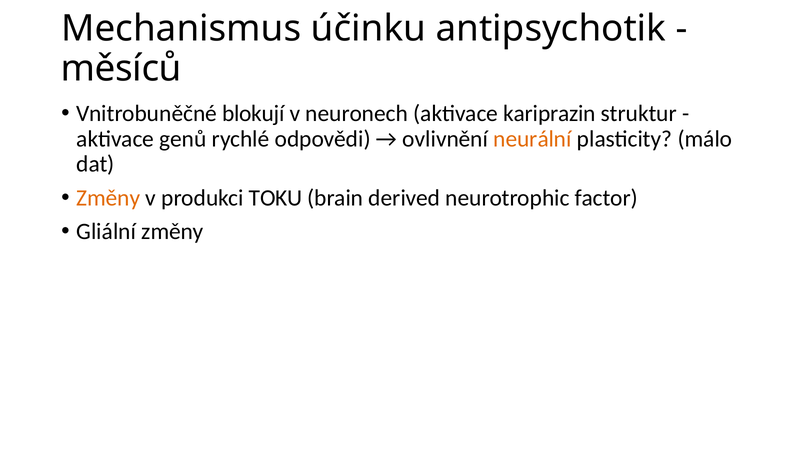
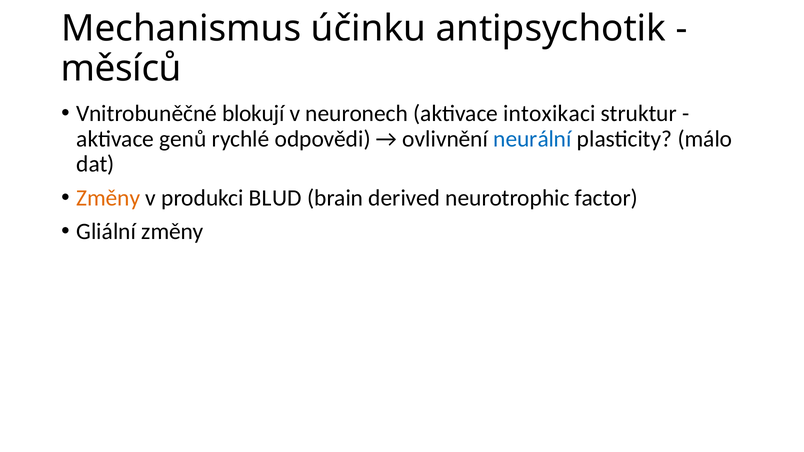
kariprazin: kariprazin -> intoxikaci
neurální colour: orange -> blue
TOKU: TOKU -> BLUD
